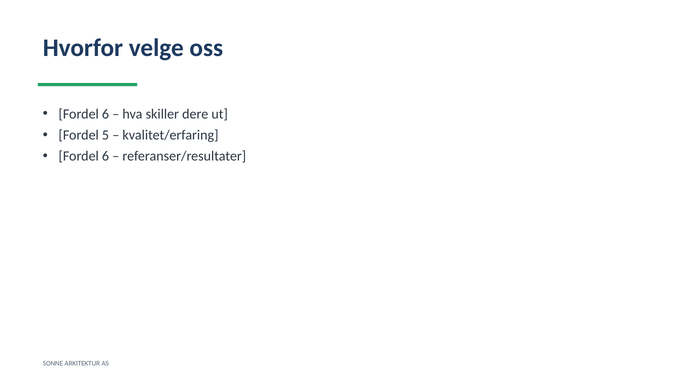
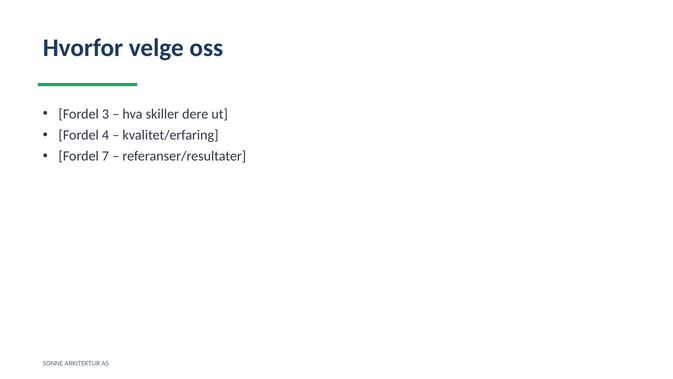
6 at (106, 114): 6 -> 3
5: 5 -> 4
6 at (106, 156): 6 -> 7
